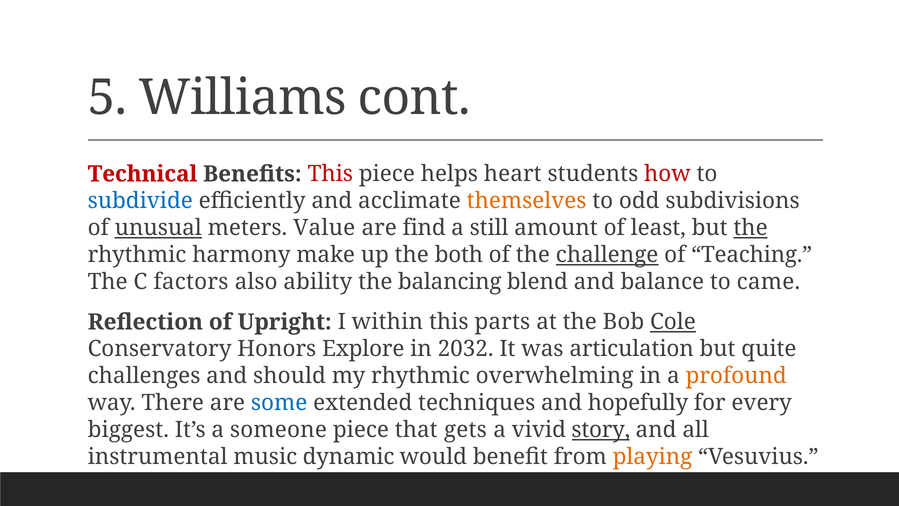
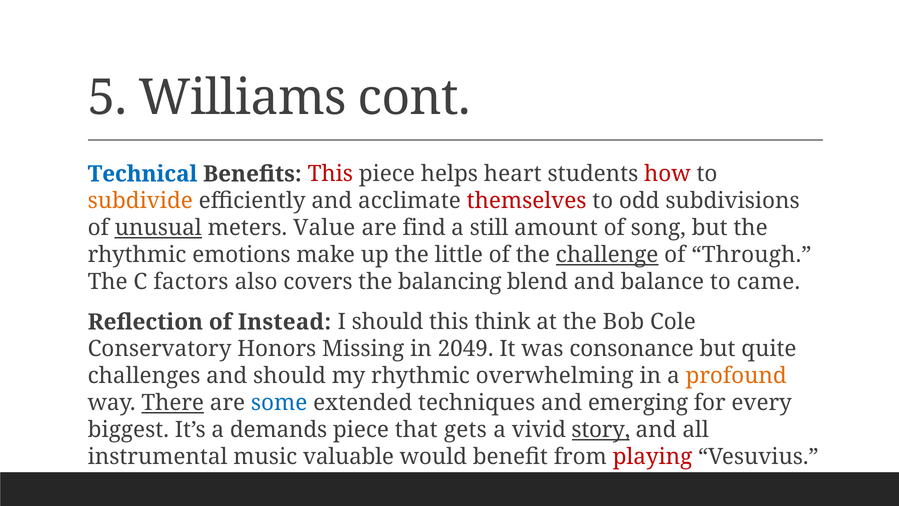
Technical colour: red -> blue
subdivide colour: blue -> orange
themselves colour: orange -> red
least: least -> song
the at (751, 228) underline: present -> none
harmony: harmony -> emotions
both: both -> little
Teaching: Teaching -> Through
ability: ability -> covers
Upright: Upright -> Instead
I within: within -> should
parts: parts -> think
Cole underline: present -> none
Explore: Explore -> Missing
2032: 2032 -> 2049
articulation: articulation -> consonance
There underline: none -> present
hopefully: hopefully -> emerging
someone: someone -> demands
dynamic: dynamic -> valuable
playing colour: orange -> red
